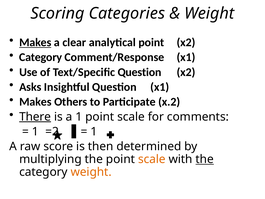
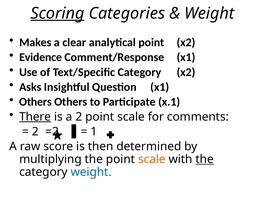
Scoring underline: none -> present
Makes at (35, 42) underline: present -> none
Category at (41, 57): Category -> Evidence
Text/Specific Question: Question -> Category
Makes at (35, 102): Makes -> Others
x.2: x.2 -> x.1
a 1: 1 -> 2
1 at (35, 131): 1 -> 2
weight at (91, 172) colour: orange -> blue
